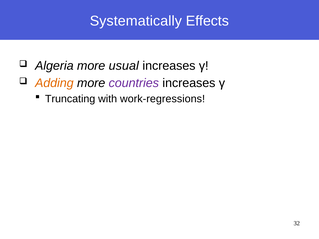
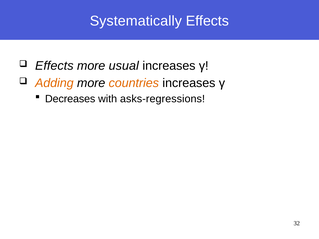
Algeria at (54, 66): Algeria -> Effects
countries colour: purple -> orange
Truncating: Truncating -> Decreases
work-regressions: work-regressions -> asks-regressions
